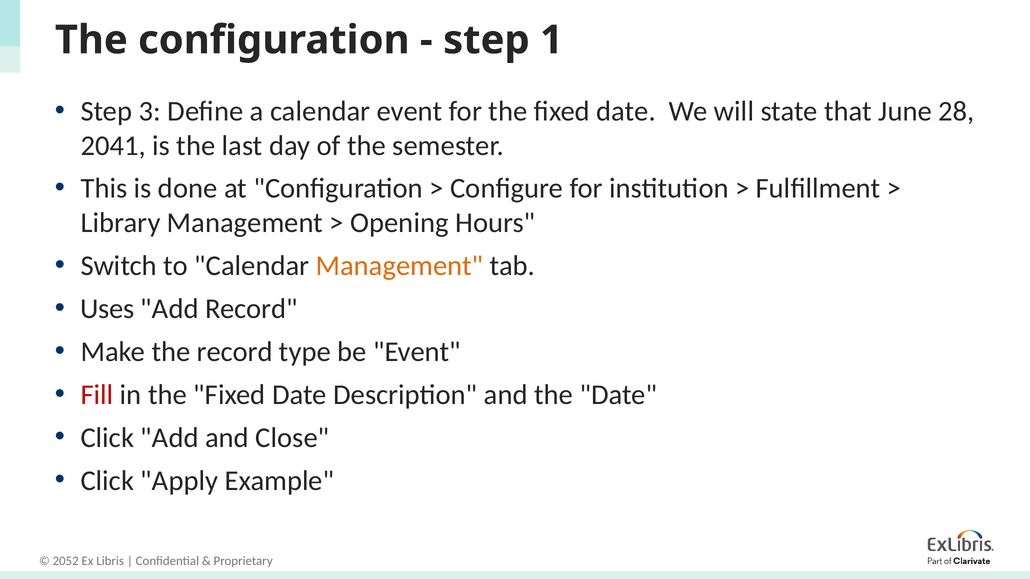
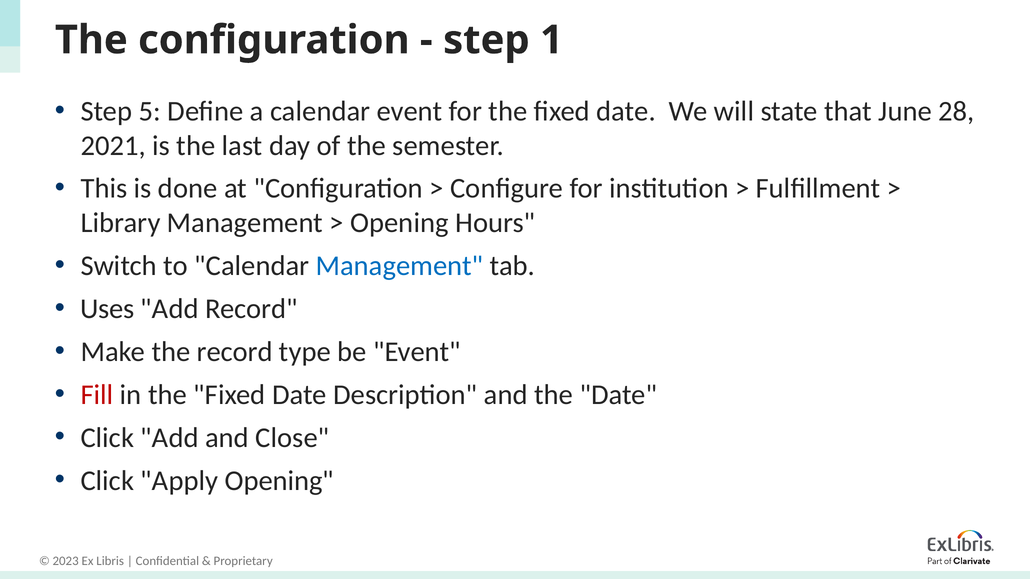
3: 3 -> 5
2041: 2041 -> 2021
Management at (400, 266) colour: orange -> blue
Apply Example: Example -> Opening
2052: 2052 -> 2023
